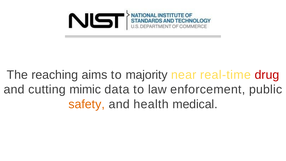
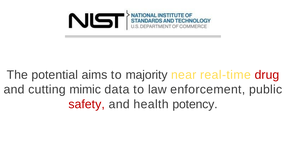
reaching: reaching -> potential
safety colour: orange -> red
medical: medical -> potency
